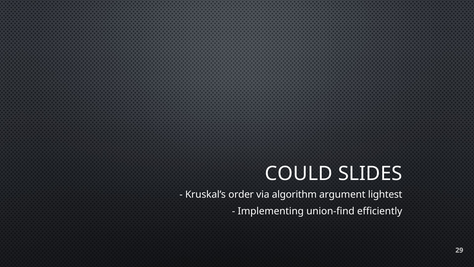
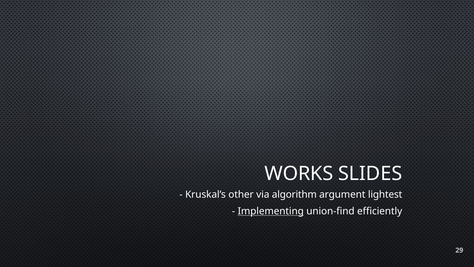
COULD: COULD -> WORKS
order: order -> other
Implementing underline: none -> present
